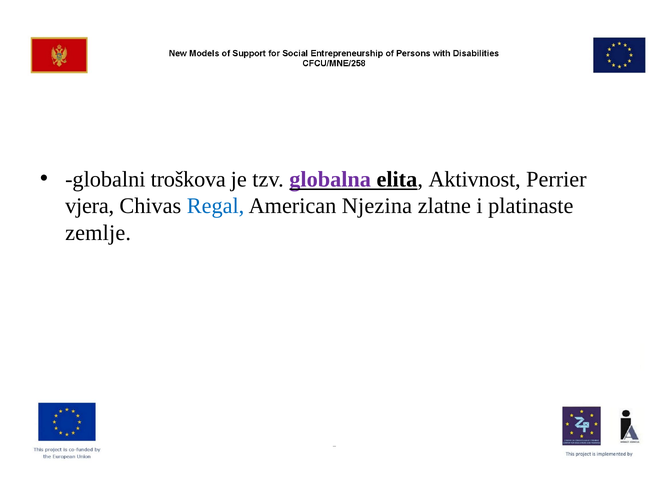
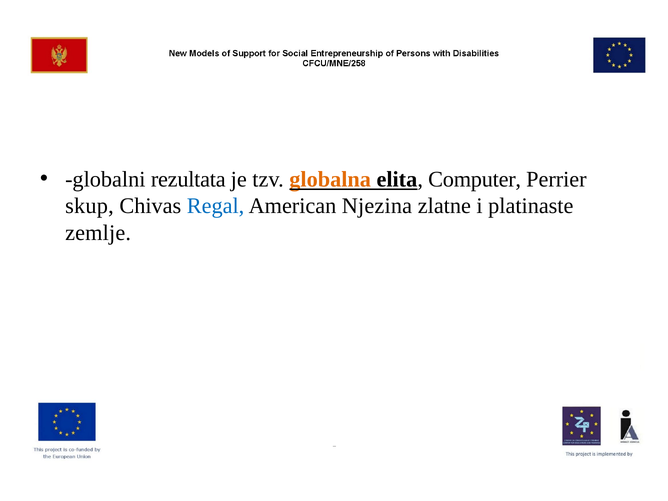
troškova: troškova -> rezultata
globalna colour: purple -> orange
Aktivnost: Aktivnost -> Computer
vjera: vjera -> skup
